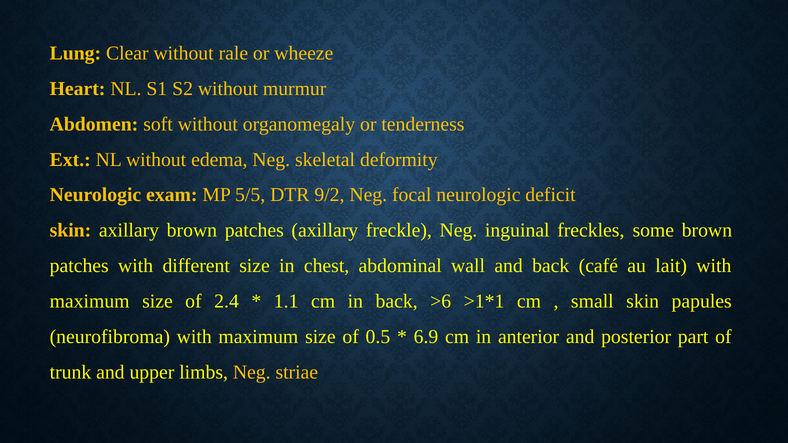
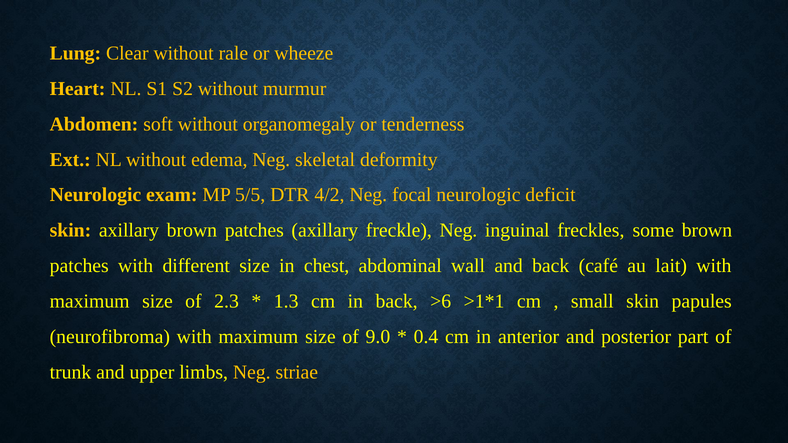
9/2: 9/2 -> 4/2
2.4: 2.4 -> 2.3
1.1: 1.1 -> 1.3
0.5: 0.5 -> 9.0
6.9: 6.9 -> 0.4
